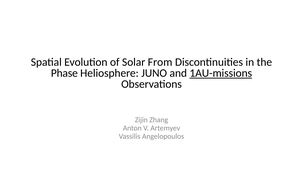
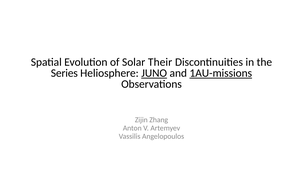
From: From -> Their
Phase: Phase -> Series
JUNO underline: none -> present
